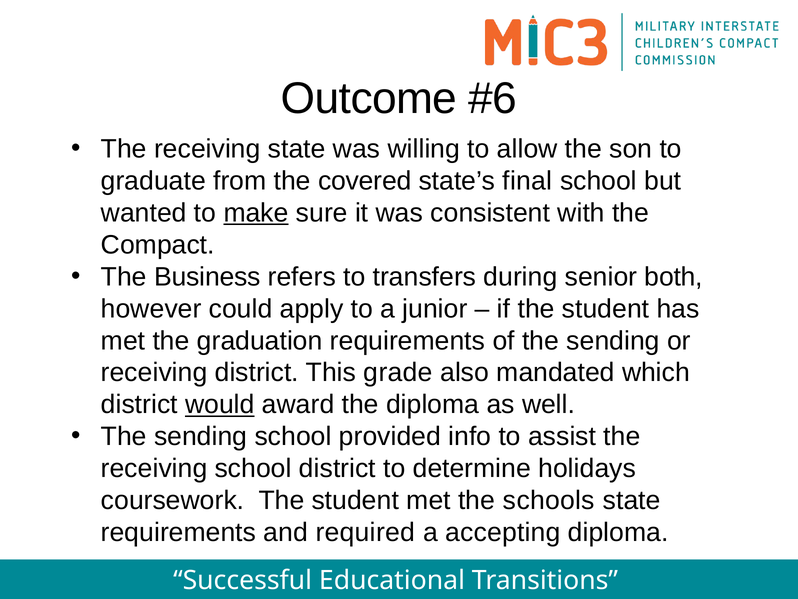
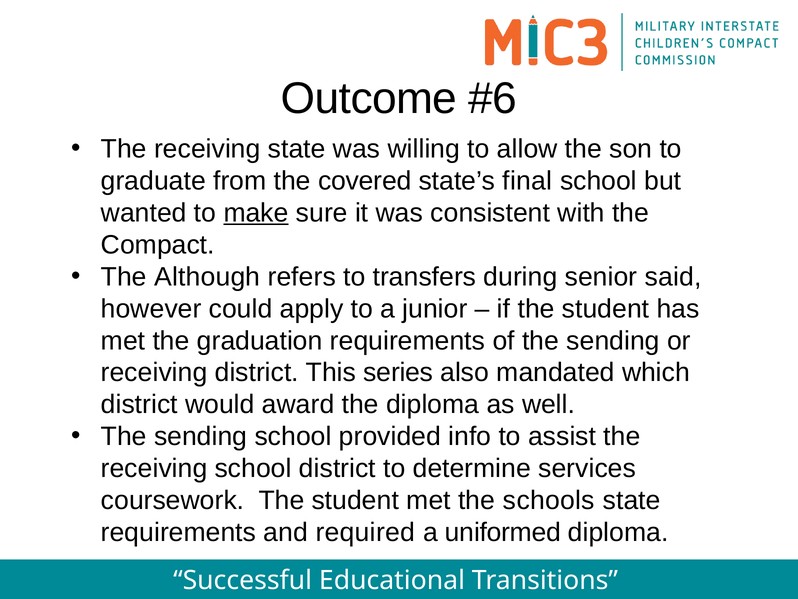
Business: Business -> Although
both: both -> said
grade: grade -> series
would underline: present -> none
holidays: holidays -> services
accepting: accepting -> uniformed
